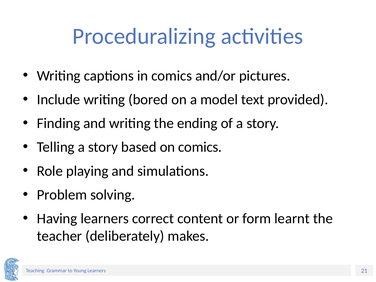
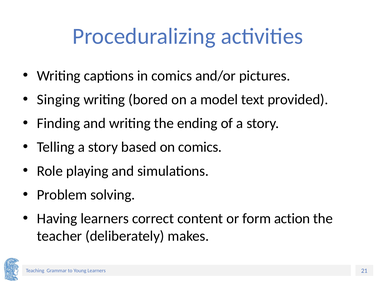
Include: Include -> Singing
learnt: learnt -> action
